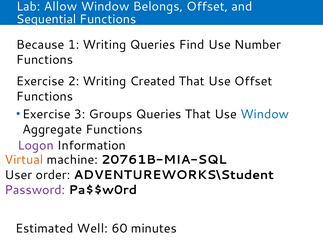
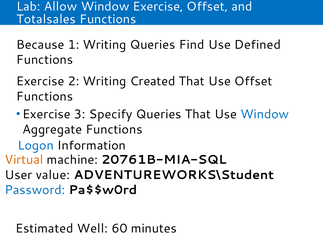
Window Belongs: Belongs -> Exercise
Sequential: Sequential -> Totalsales
Number: Number -> Defined
Groups: Groups -> Specify
Logon colour: purple -> blue
order: order -> value
Password colour: purple -> blue
